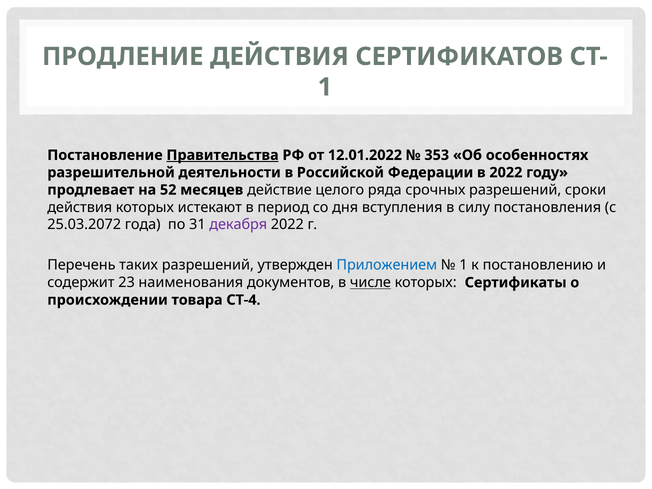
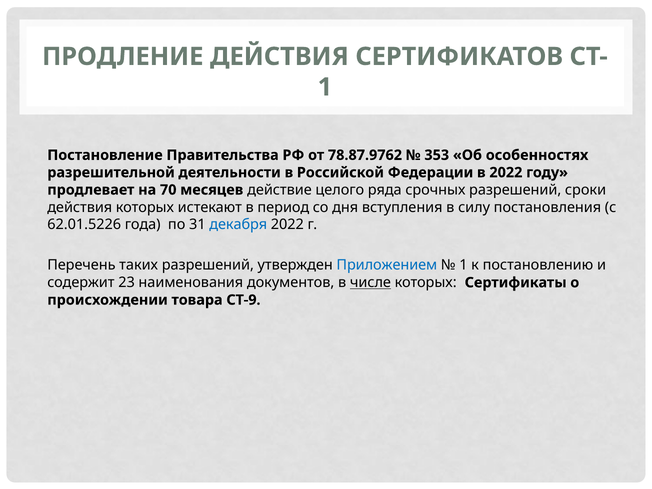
Правительства underline: present -> none
12.01.2022: 12.01.2022 -> 78.87.9762
52: 52 -> 70
25.03.2072: 25.03.2072 -> 62.01.5226
декабря colour: purple -> blue
СТ-4: СТ-4 -> СТ-9
